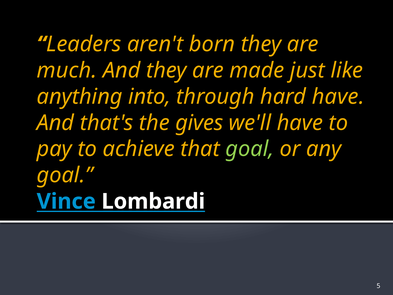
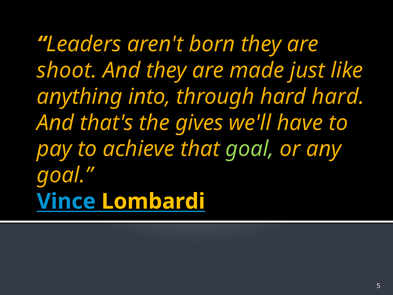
much: much -> shoot
hard have: have -> hard
Lombardi colour: white -> yellow
